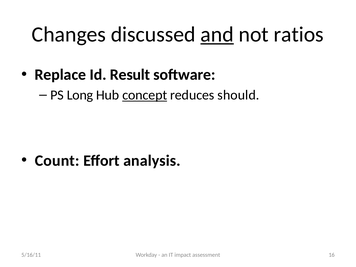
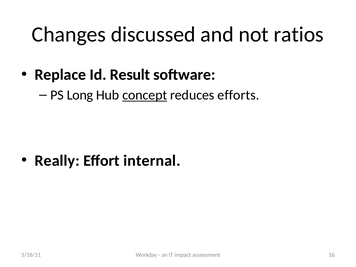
and underline: present -> none
should: should -> efforts
Count: Count -> Really
analysis: analysis -> internal
